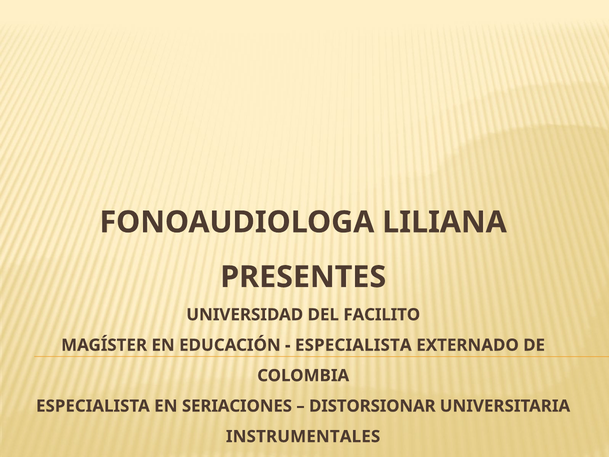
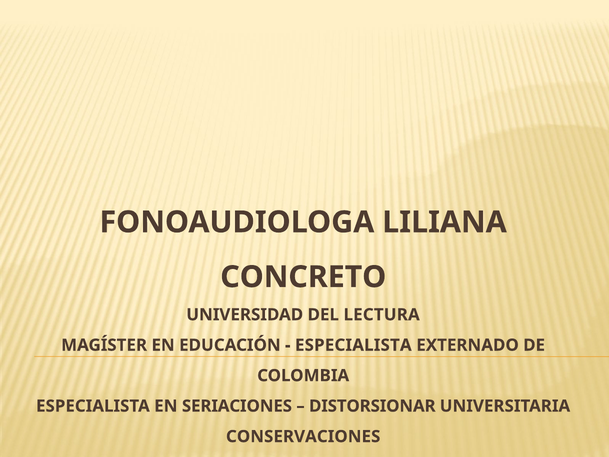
PRESENTES: PRESENTES -> CONCRETO
FACILITO: FACILITO -> LECTURA
INSTRUMENTALES: INSTRUMENTALES -> CONSERVACIONES
